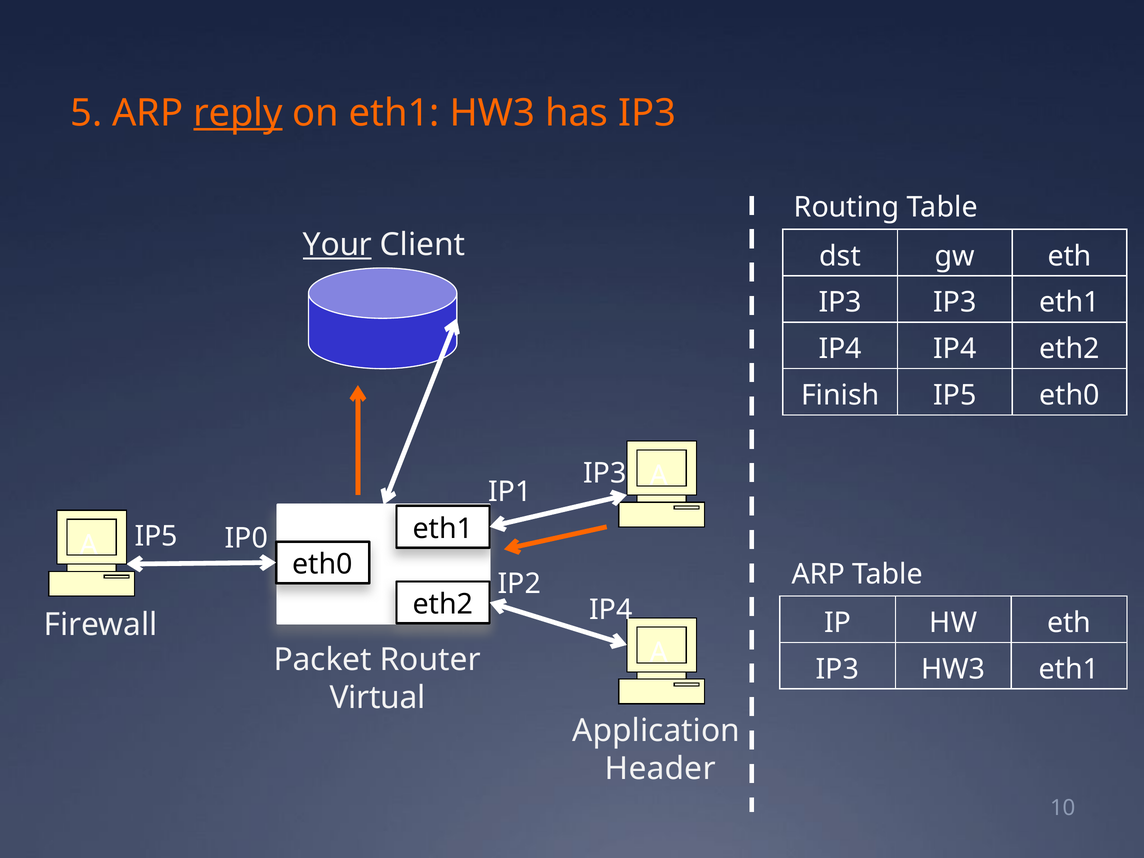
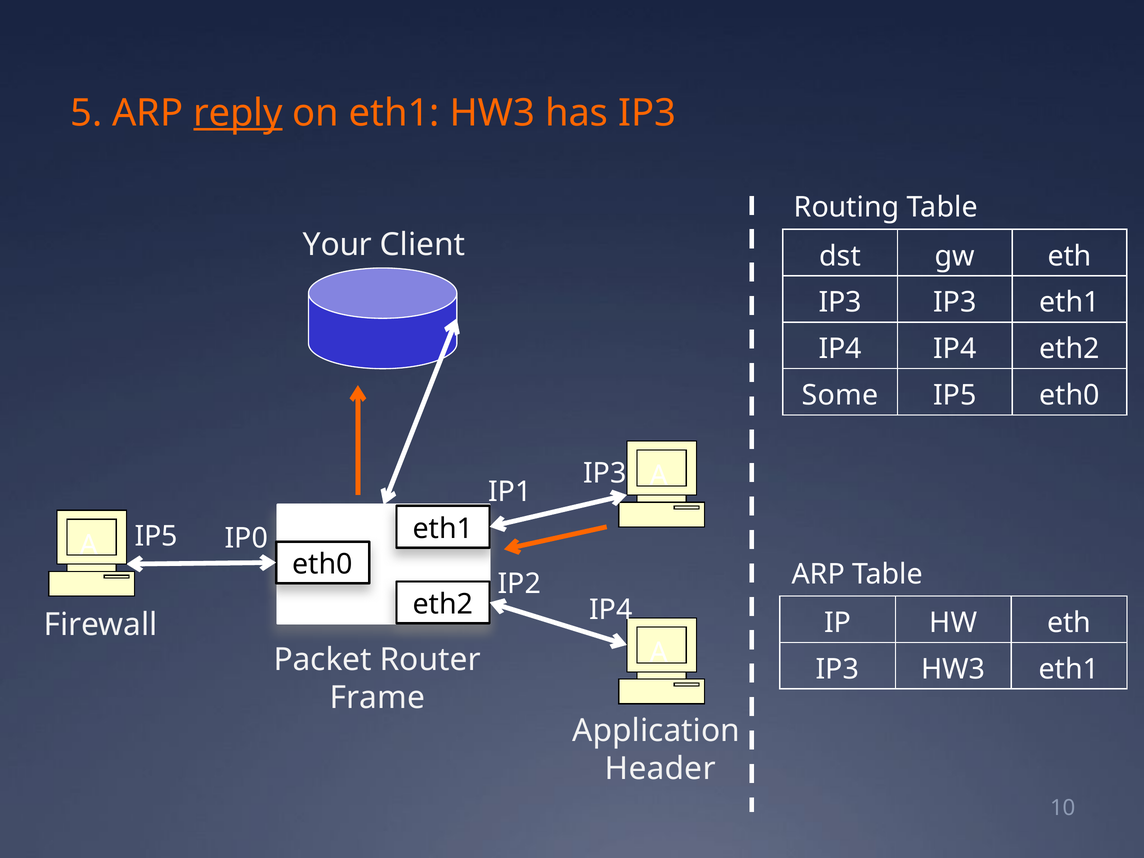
Your underline: present -> none
Finish: Finish -> Some
Virtual: Virtual -> Frame
